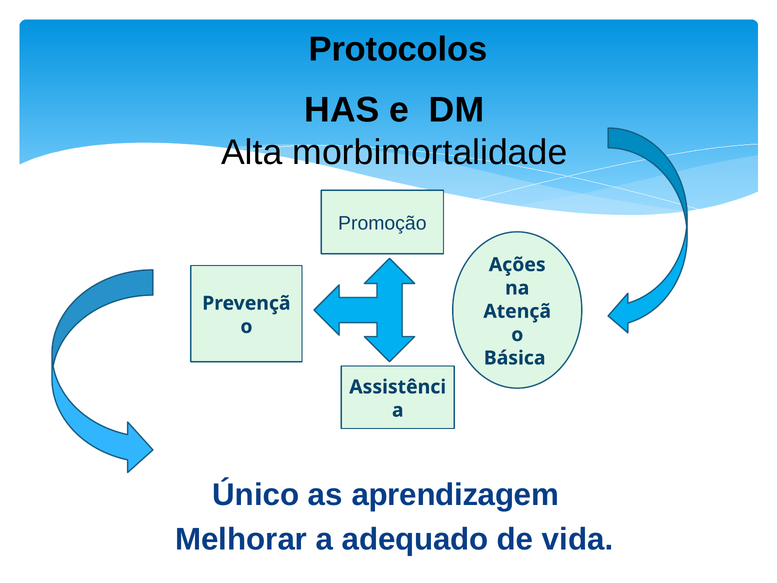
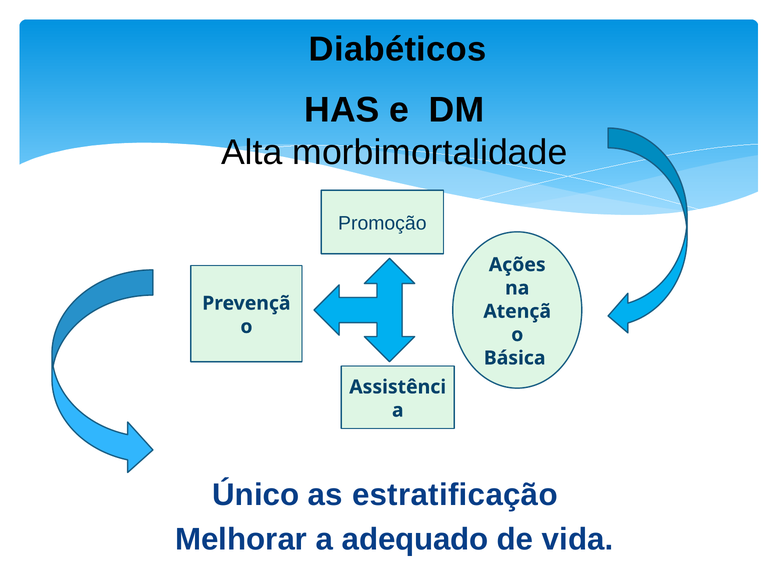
Protocolos: Protocolos -> Diabéticos
aprendizagem: aprendizagem -> estratificação
